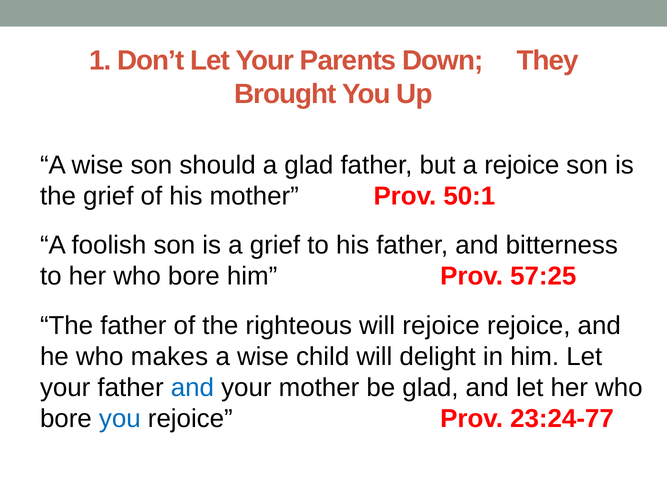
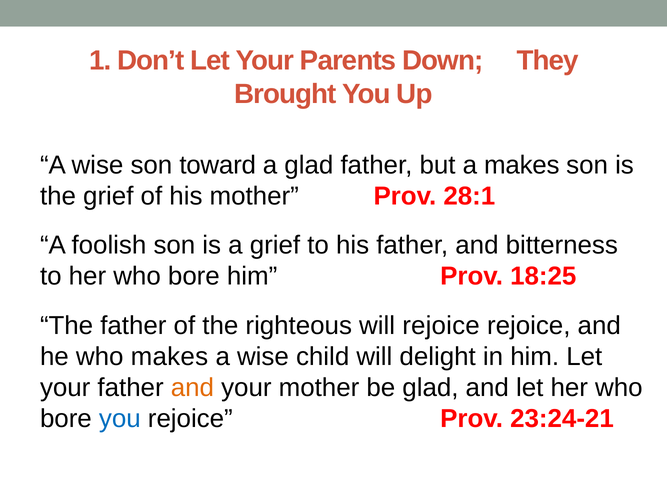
should: should -> toward
a rejoice: rejoice -> makes
50:1: 50:1 -> 28:1
57:25: 57:25 -> 18:25
and at (192, 388) colour: blue -> orange
23:24-77: 23:24-77 -> 23:24-21
